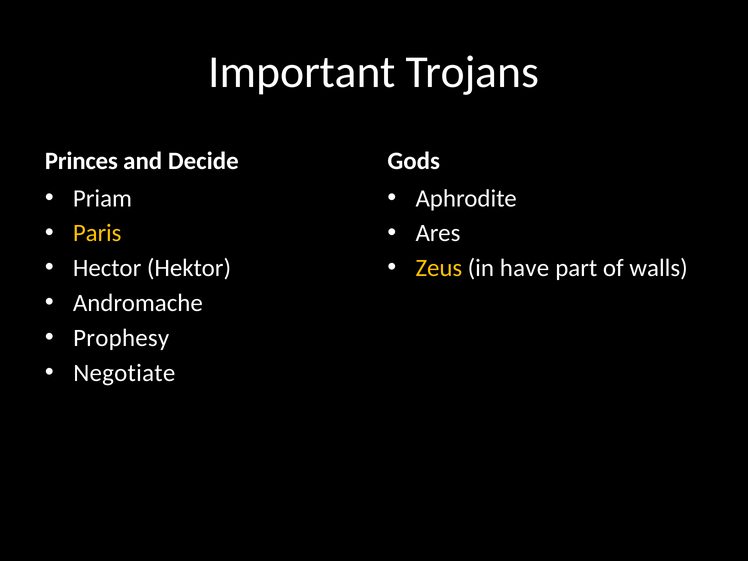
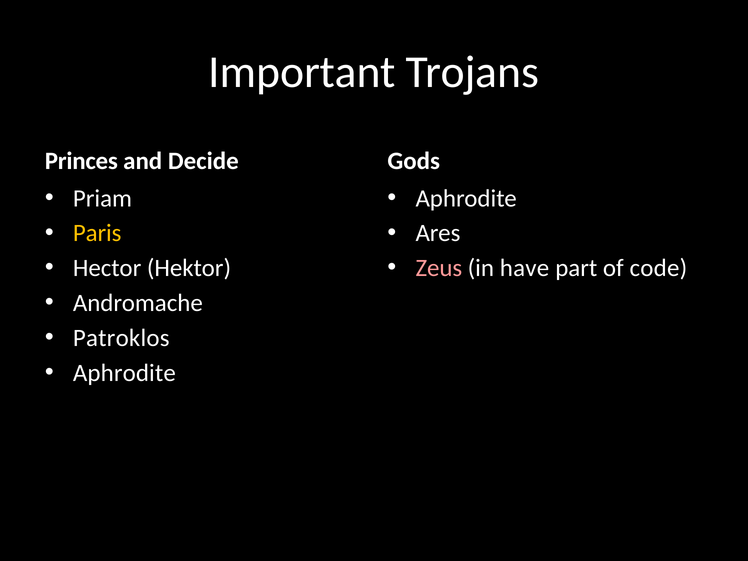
Zeus colour: yellow -> pink
walls: walls -> code
Prophesy: Prophesy -> Patroklos
Negotiate at (124, 373): Negotiate -> Aphrodite
